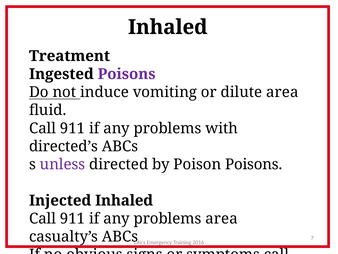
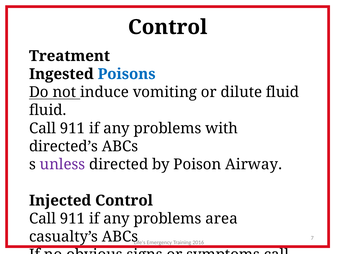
Inhaled at (168, 27): Inhaled -> Control
Poisons at (127, 74) colour: purple -> blue
dilute area: area -> fluid
Poison Poisons: Poisons -> Airway
Injected Inhaled: Inhaled -> Control
